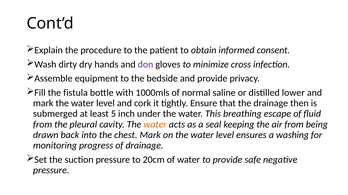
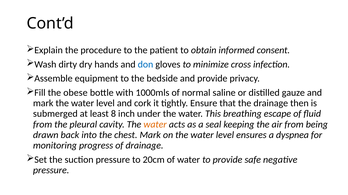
don colour: purple -> blue
fistula: fistula -> obese
lower: lower -> gauze
5: 5 -> 8
washing: washing -> dyspnea
